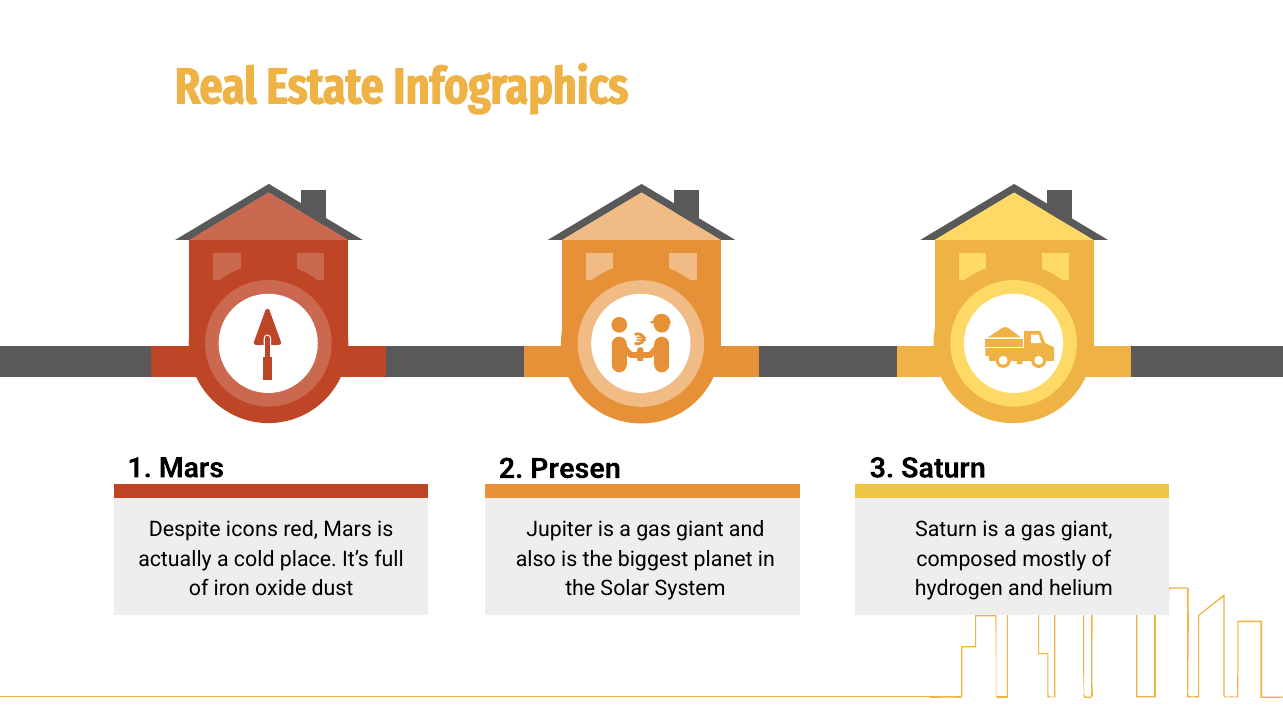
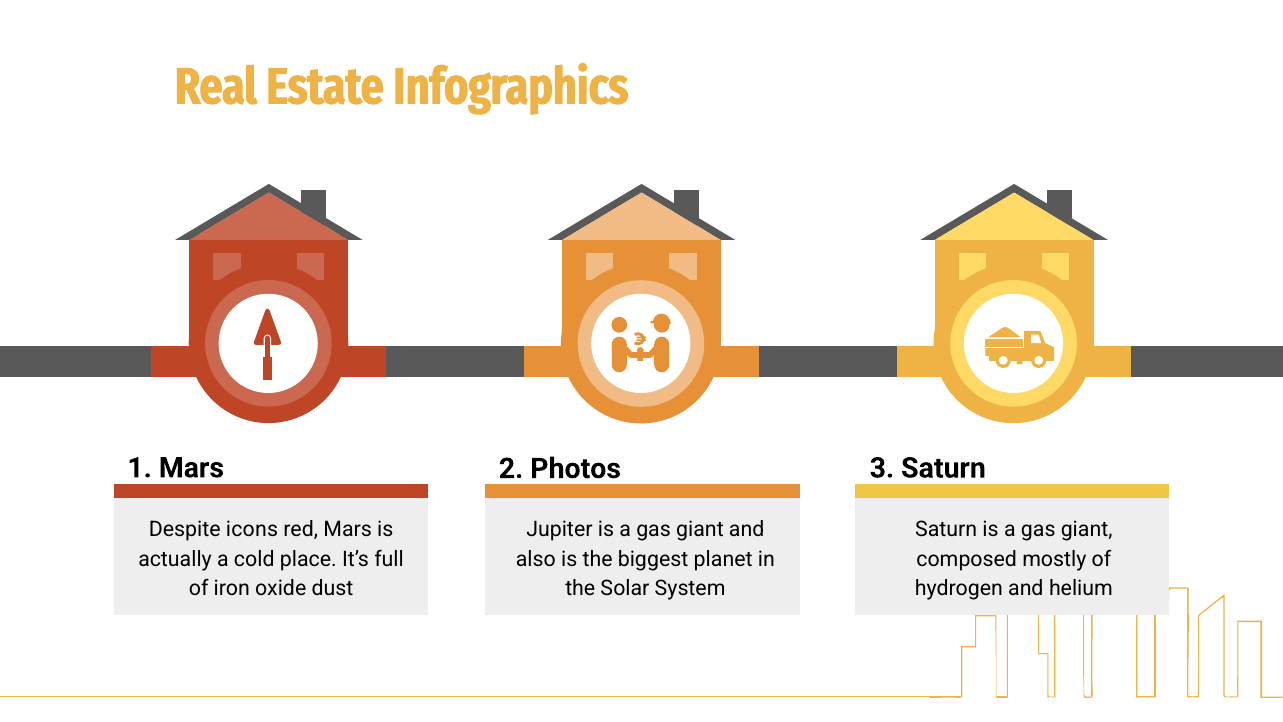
Presen: Presen -> Photos
